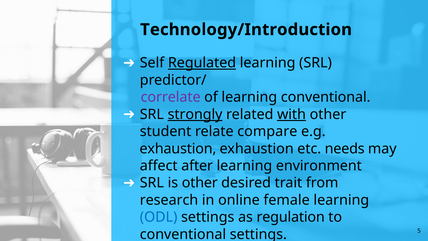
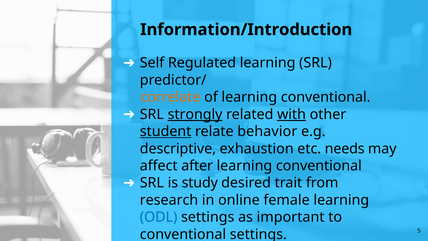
Technology/Introduction: Technology/Introduction -> Information/Introduction
Regulated underline: present -> none
correlate colour: purple -> orange
student underline: none -> present
compare: compare -> behavior
exhaustion at (178, 148): exhaustion -> descriptive
environment at (319, 166): environment -> conventional
is other: other -> study
regulation: regulation -> important
